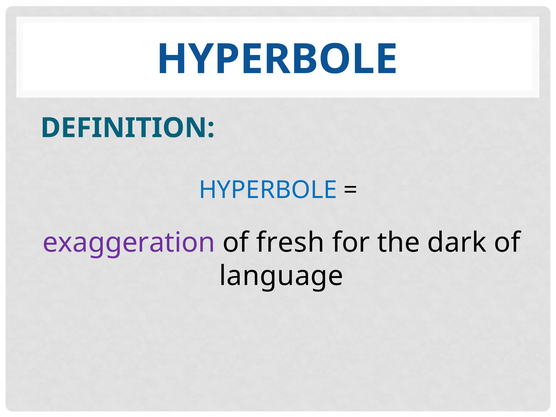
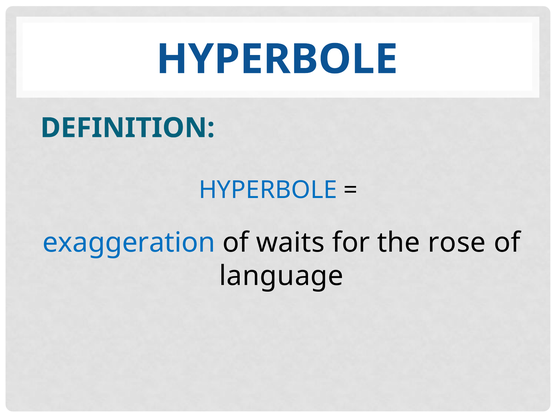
exaggeration colour: purple -> blue
fresh: fresh -> waits
dark: dark -> rose
